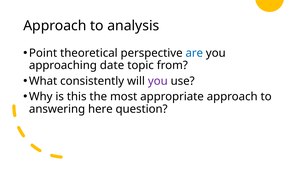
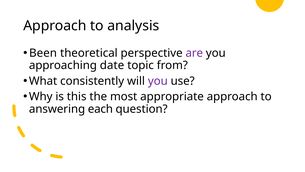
Point: Point -> Been
are colour: blue -> purple
here: here -> each
